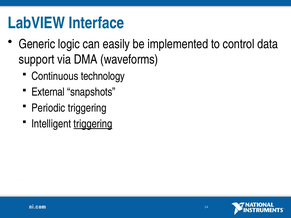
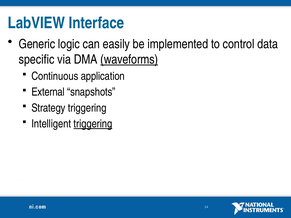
support: support -> specific
waveforms underline: none -> present
technology: technology -> application
Periodic: Periodic -> Strategy
